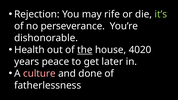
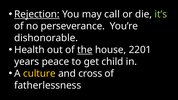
Rejection underline: none -> present
rife: rife -> call
4020: 4020 -> 2201
later: later -> child
culture colour: pink -> yellow
done: done -> cross
